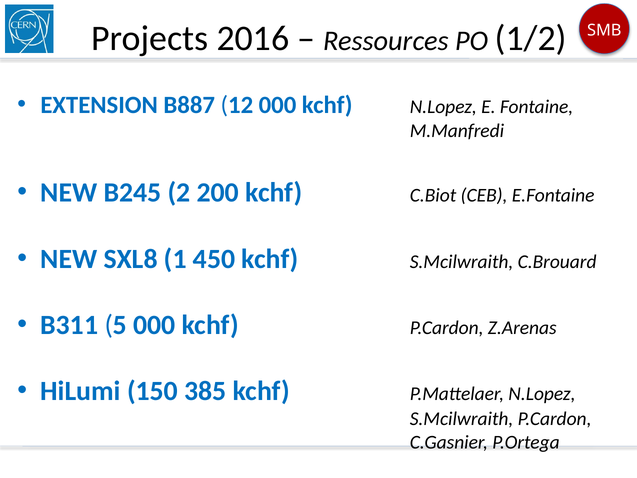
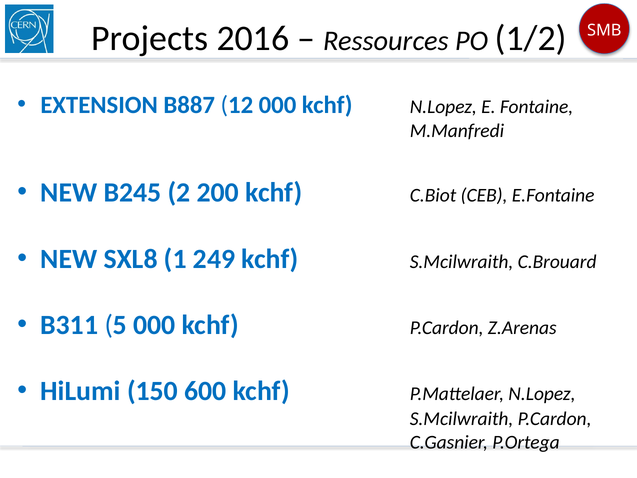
450: 450 -> 249
385: 385 -> 600
